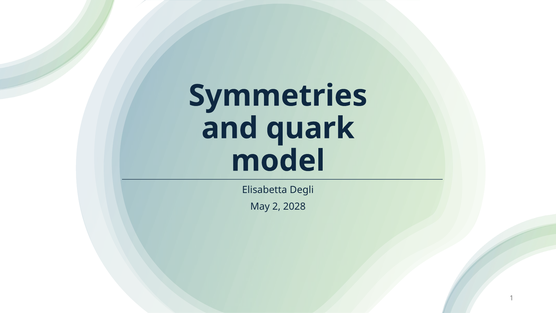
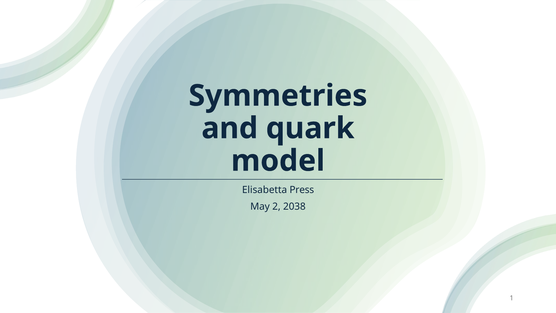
Degli: Degli -> Press
2028: 2028 -> 2038
